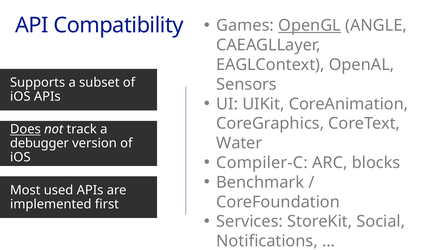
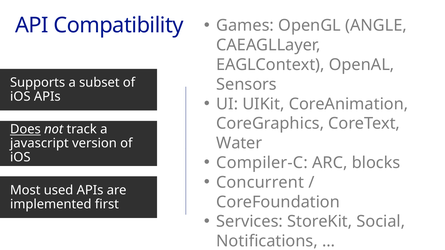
OpenGL underline: present -> none
debugger: debugger -> javascript
Benchmark: Benchmark -> Concurrent
